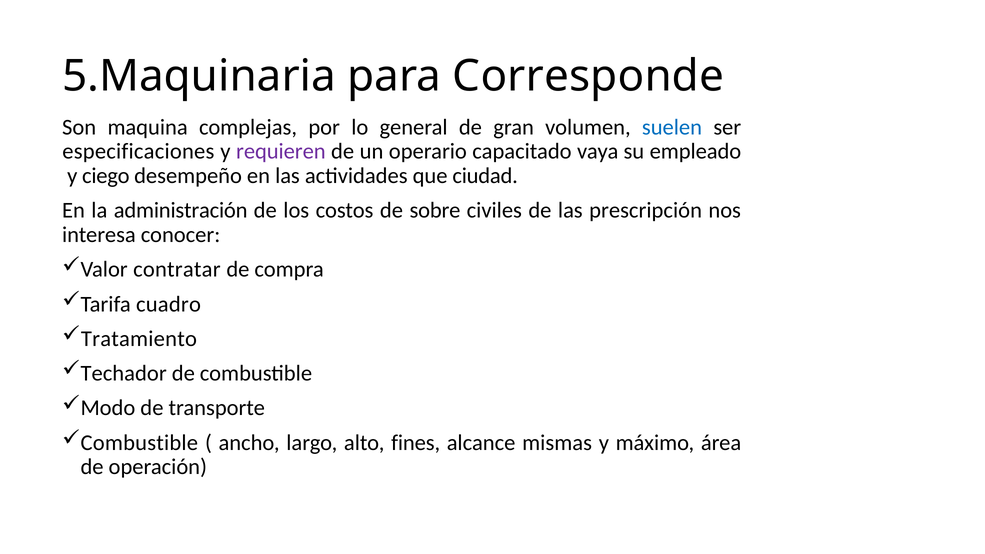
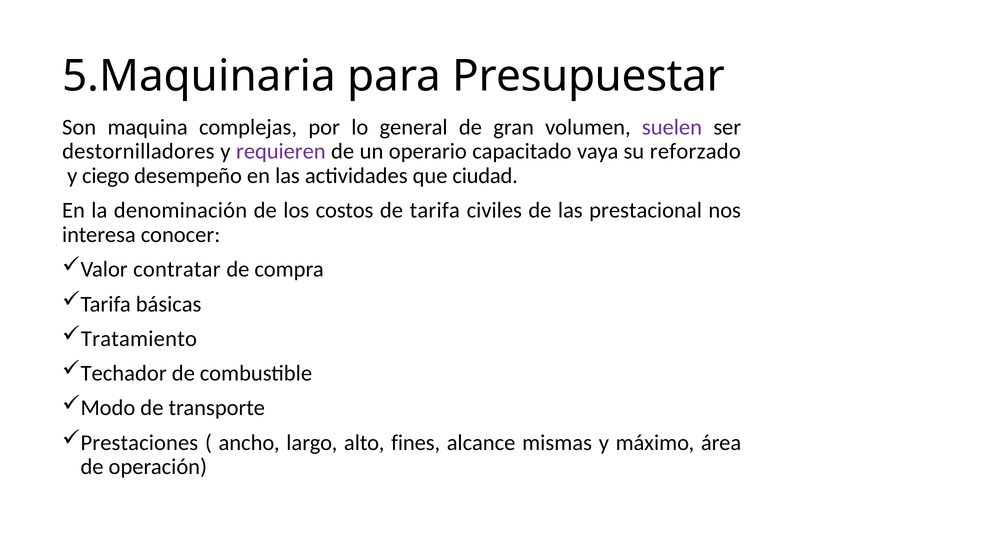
Corresponde: Corresponde -> Presupuestar
suelen colour: blue -> purple
especificaciones: especificaciones -> destornilladores
empleado: empleado -> reforzado
administración: administración -> denominación
de sobre: sobre -> tarifa
prescripción: prescripción -> prestacional
cuadro: cuadro -> básicas
Combustible at (139, 443): Combustible -> Prestaciones
